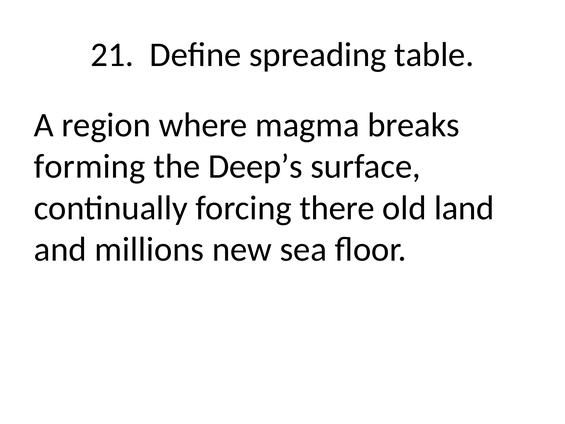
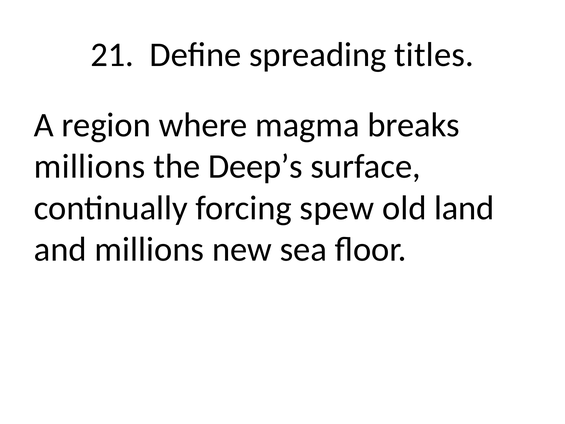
table: table -> titles
forming at (90, 166): forming -> millions
there: there -> spew
